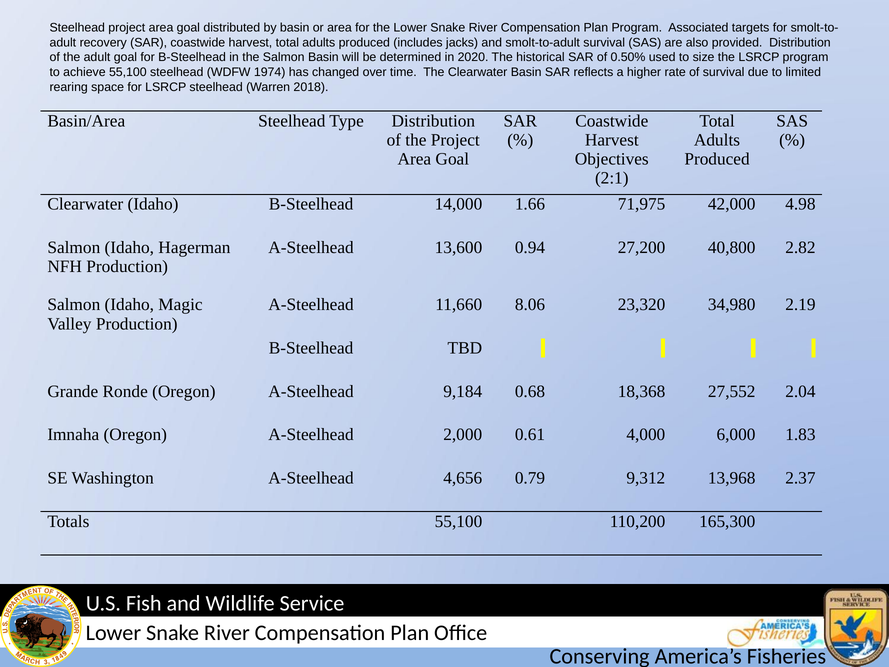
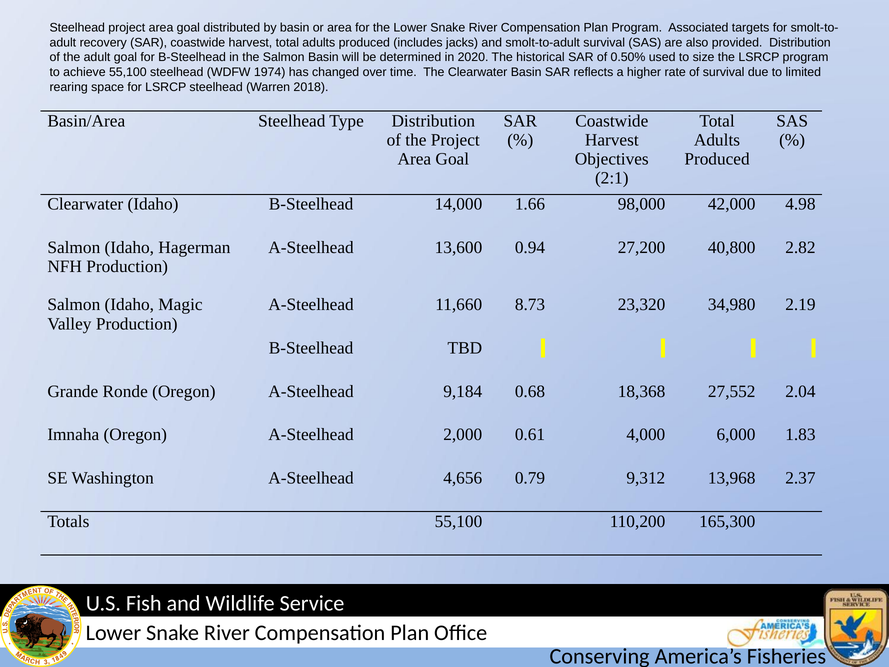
71,975: 71,975 -> 98,000
8.06: 8.06 -> 8.73
